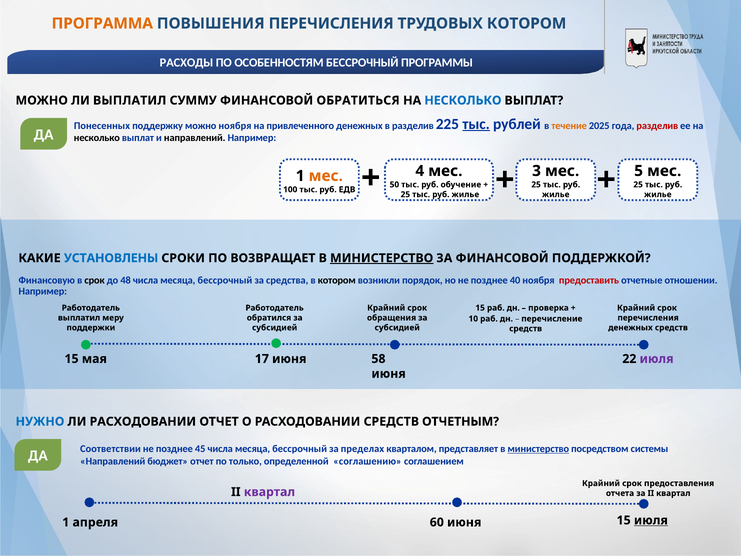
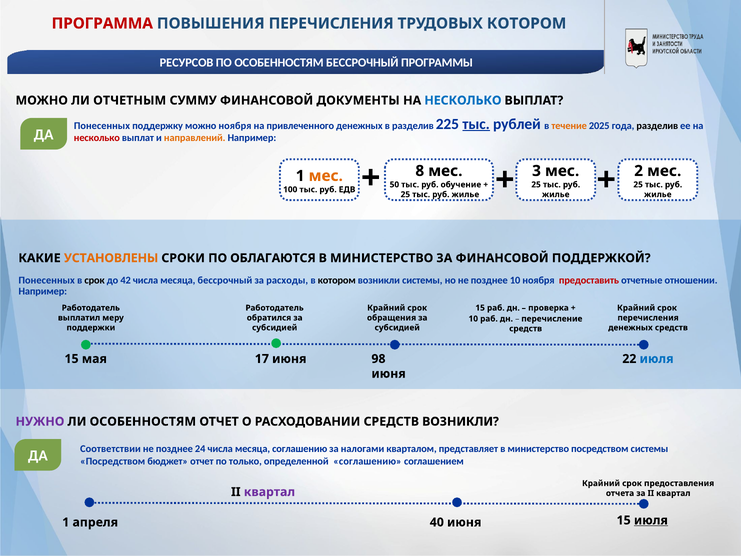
ПРОГРАММА colour: orange -> red
РАСХОДЫ: РАСХОДЫ -> РЕСУРСОВ
ЛИ ВЫПЛАТИЛ: ВЫПЛАТИЛ -> ОТЧЕТНЫМ
ОБРАТИТЬСЯ: ОБРАТИТЬСЯ -> ДОКУМЕНТЫ
разделив at (657, 126) colour: red -> black
несколько at (97, 138) colour: black -> red
направлений at (195, 138) colour: black -> orange
5: 5 -> 2
4: 4 -> 8
УСТАНОВЛЕНЫ colour: blue -> orange
ВОЗВРАЩАЕТ: ВОЗВРАЩАЕТ -> ОБЛАГАЮТСЯ
МИНИСТЕРСТВО at (382, 258) underline: present -> none
Финансовую at (47, 280): Финансовую -> Понесенных
48: 48 -> 42
средства: средства -> расходы
возникли порядок: порядок -> системы
позднее 40: 40 -> 10
58: 58 -> 98
июля at (657, 359) colour: purple -> blue
НУЖНО colour: blue -> purple
ЛИ РАСХОДОВАНИИ: РАСХОДОВАНИИ -> ОСОБЕННОСТЯМ
СРЕДСТВ ОТЧЕТНЫМ: ОТЧЕТНЫМ -> ВОЗНИКЛИ
45: 45 -> 24
бессрочный at (300, 449): бессрочный -> соглашению
пределах: пределах -> налогами
министерство at (538, 449) underline: present -> none
Направлений at (113, 461): Направлений -> Посредством
60: 60 -> 40
